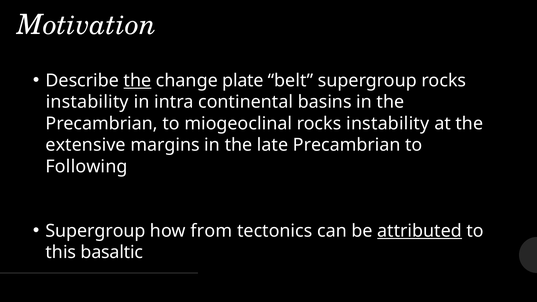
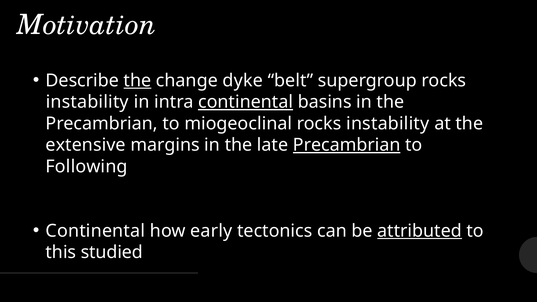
plate: plate -> dyke
continental at (246, 102) underline: none -> present
Precambrian at (347, 145) underline: none -> present
Supergroup at (95, 231): Supergroup -> Continental
from: from -> early
basaltic: basaltic -> studied
